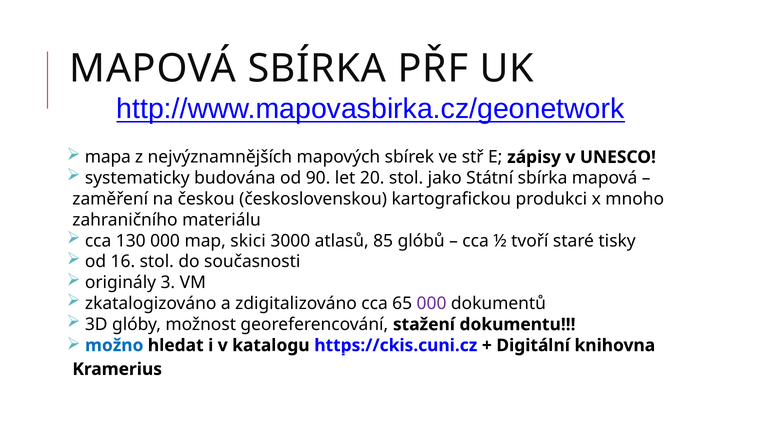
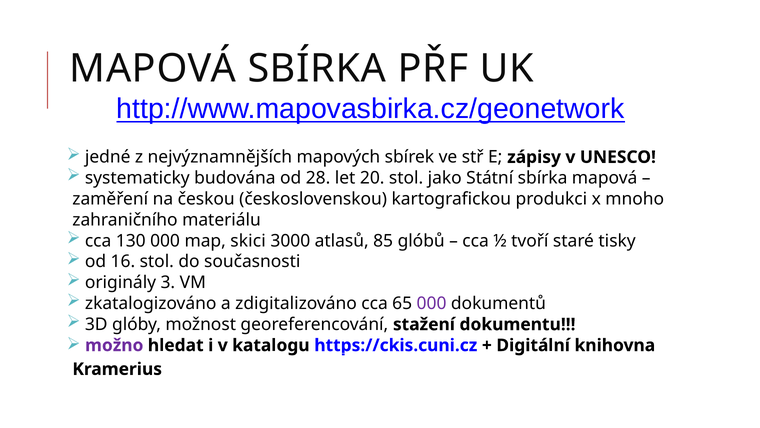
mapa: mapa -> jedné
90: 90 -> 28
možno colour: blue -> purple
